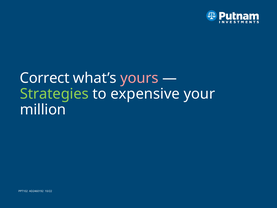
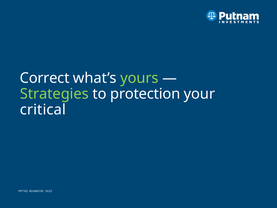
yours colour: pink -> light green
expensive: expensive -> protection
million: million -> critical
